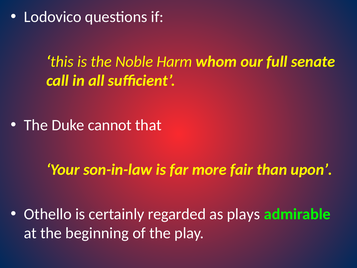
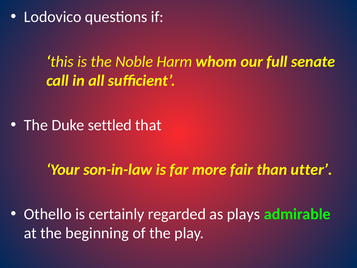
cannot: cannot -> settled
upon: upon -> utter
